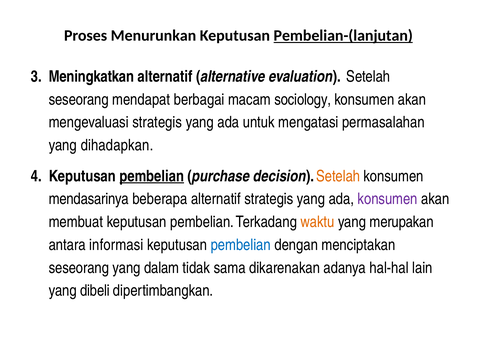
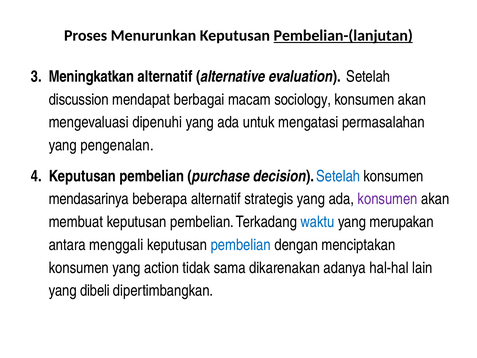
seseorang at (79, 99): seseorang -> discussion
mengevaluasi strategis: strategis -> dipenuhi
dihadapkan: dihadapkan -> pengenalan
pembelian at (152, 176) underline: present -> none
Setelah at (338, 176) colour: orange -> blue
waktu colour: orange -> blue
informasi: informasi -> menggali
seseorang at (79, 268): seseorang -> konsumen
dalam: dalam -> action
